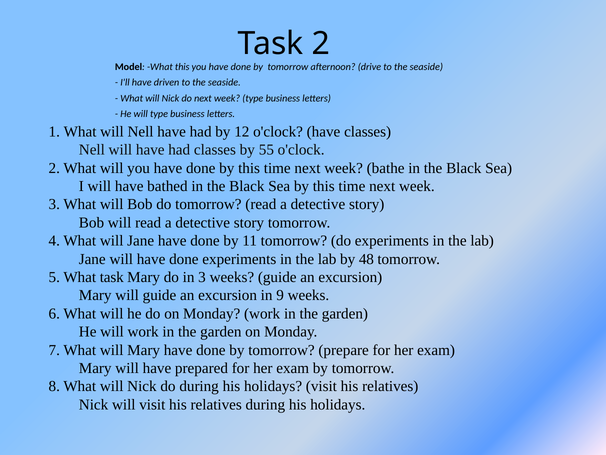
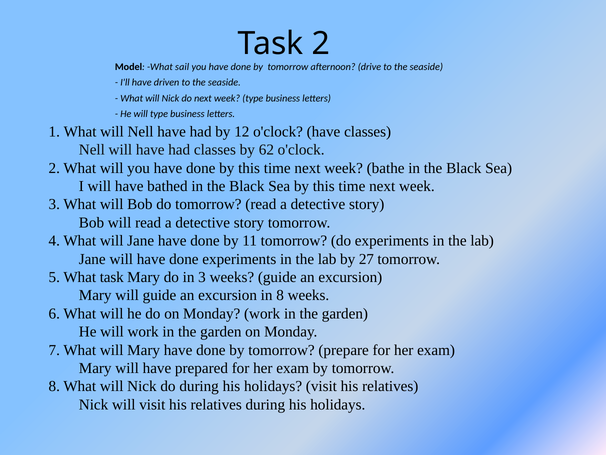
What this: this -> sail
55: 55 -> 62
48: 48 -> 27
in 9: 9 -> 8
